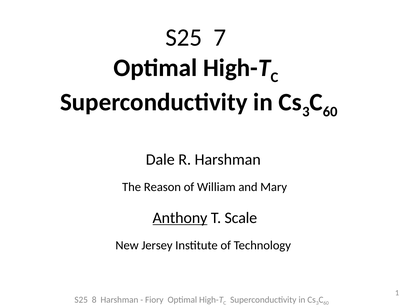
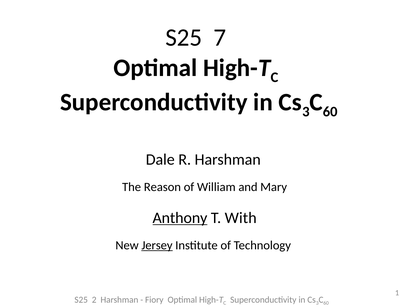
Scale: Scale -> With
Jersey underline: none -> present
8: 8 -> 2
